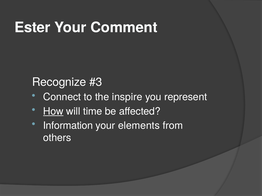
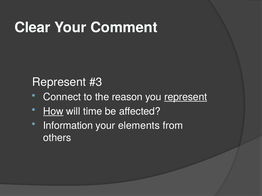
Ester: Ester -> Clear
Recognize at (59, 82): Recognize -> Represent
inspire: inspire -> reason
represent at (186, 97) underline: none -> present
